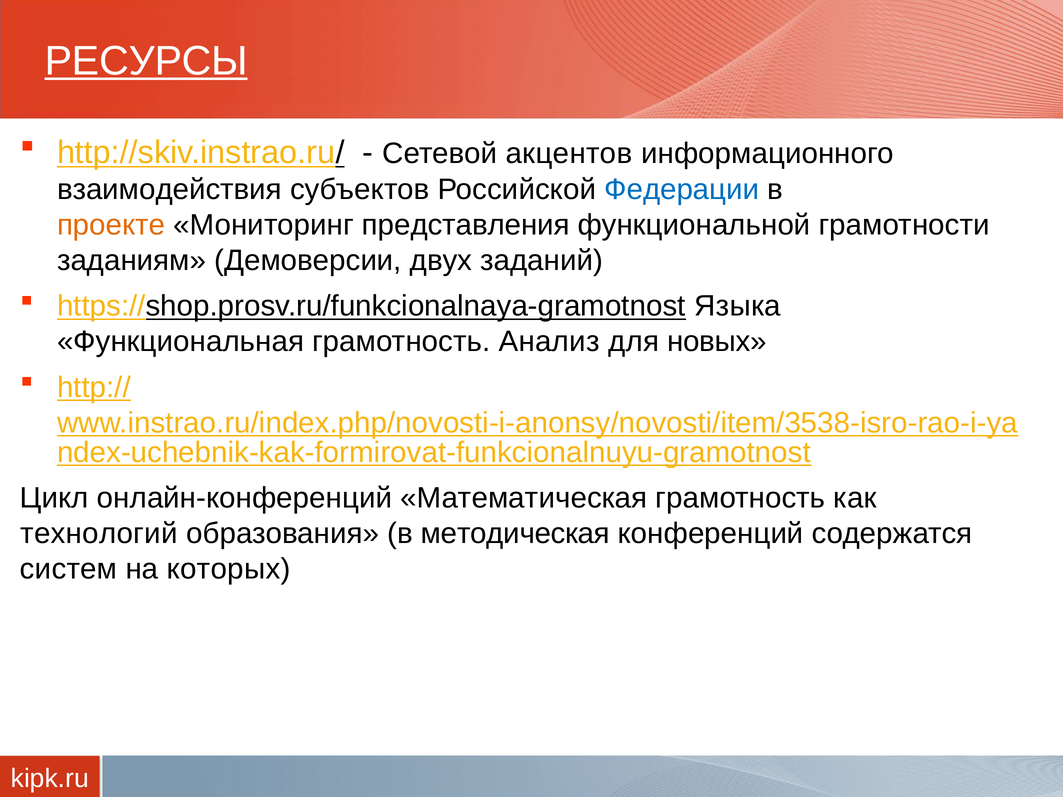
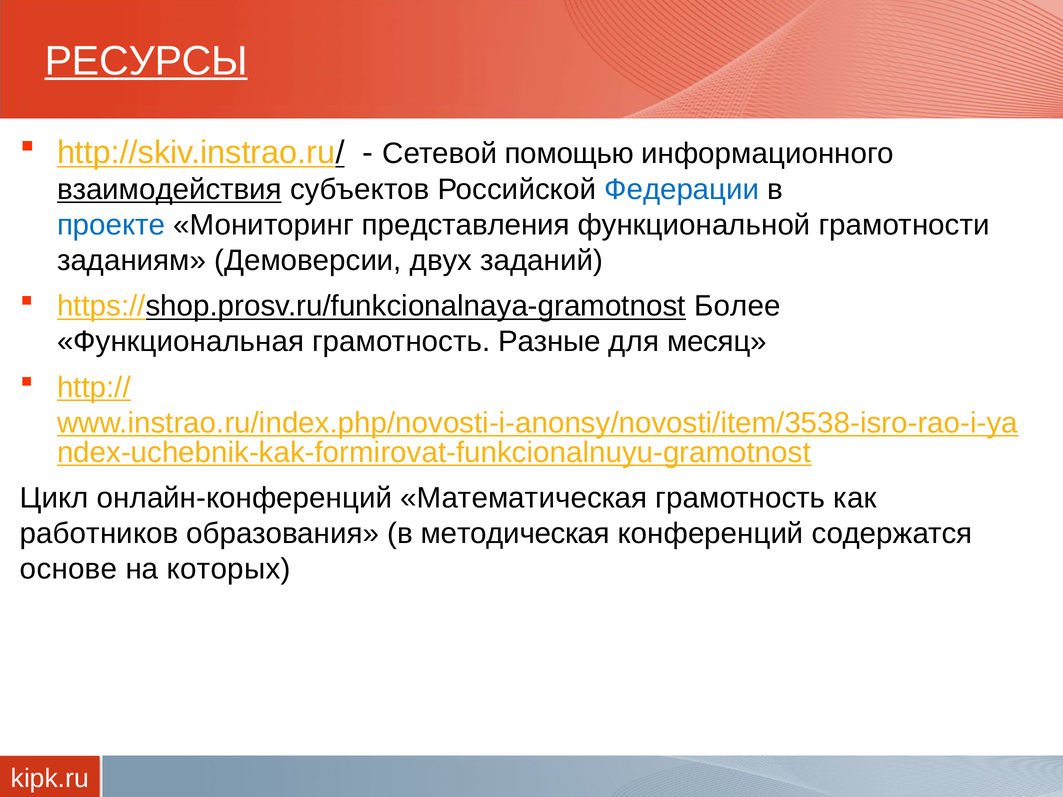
акцентов: акцентов -> помощью
взаимодействия underline: none -> present
проекте colour: orange -> blue
Языка: Языка -> Более
Анализ: Анализ -> Разные
новых: новых -> месяц
технологий: технологий -> работников
систем: систем -> основе
